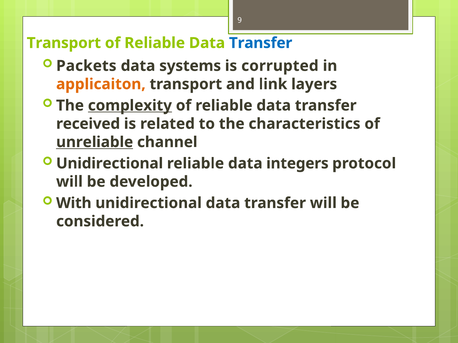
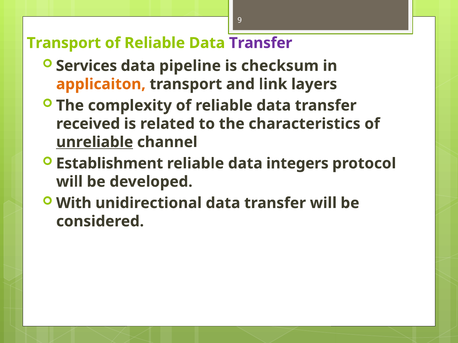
Transfer at (261, 43) colour: blue -> purple
Packets: Packets -> Services
systems: systems -> pipeline
corrupted: corrupted -> checksum
complexity underline: present -> none
Unidirectional at (110, 164): Unidirectional -> Establishment
